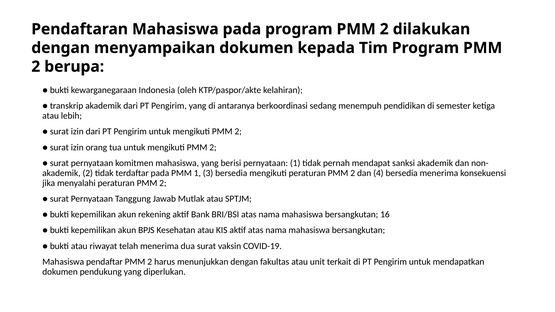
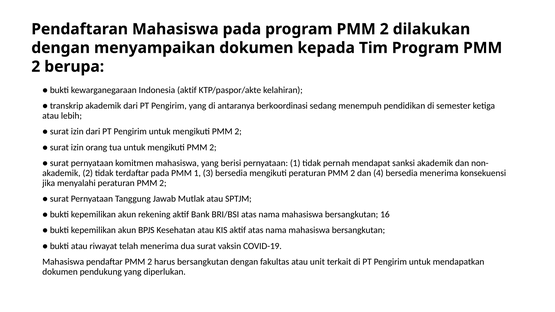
Indonesia oleh: oleh -> aktif
harus menunjukkan: menunjukkan -> bersangkutan
